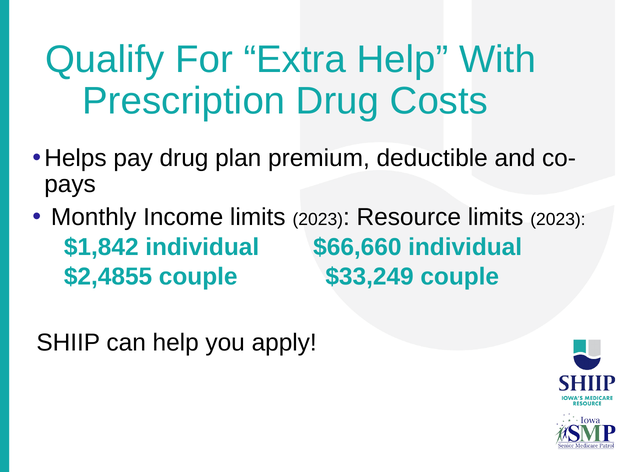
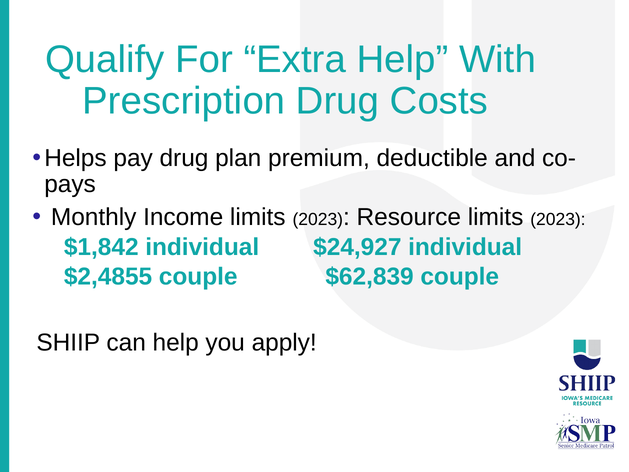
$66,660: $66,660 -> $24,927
$33,249: $33,249 -> $62,839
